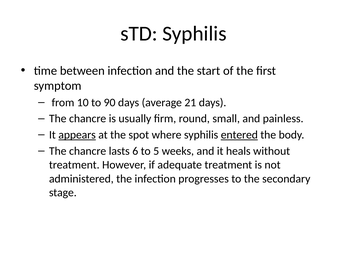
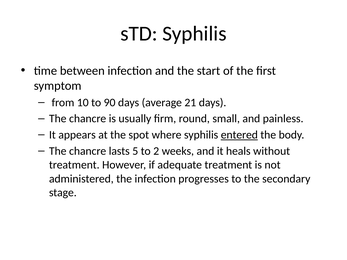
appears underline: present -> none
6: 6 -> 5
5: 5 -> 2
